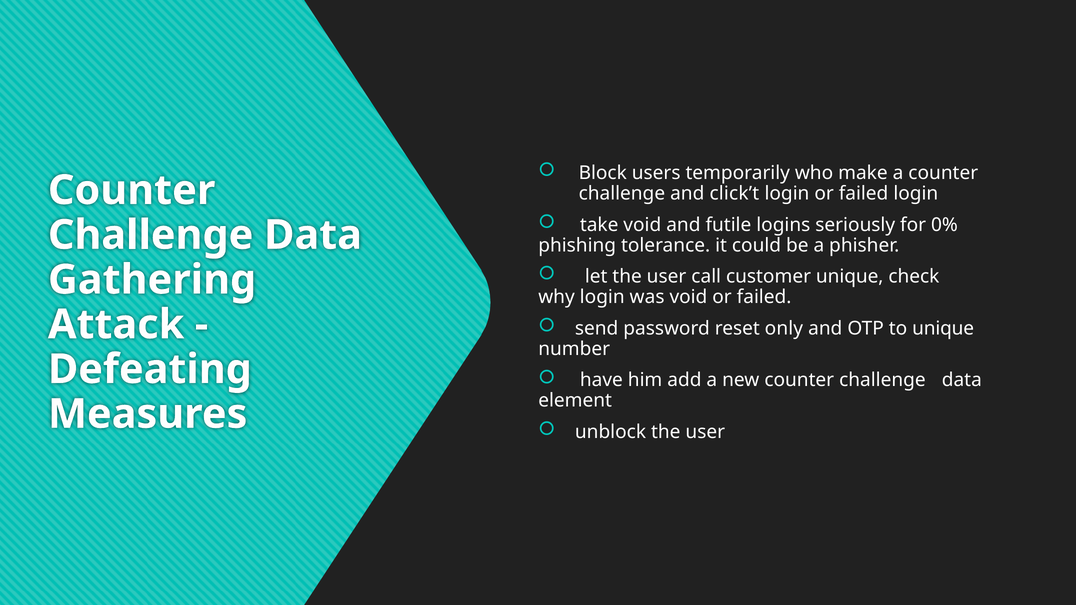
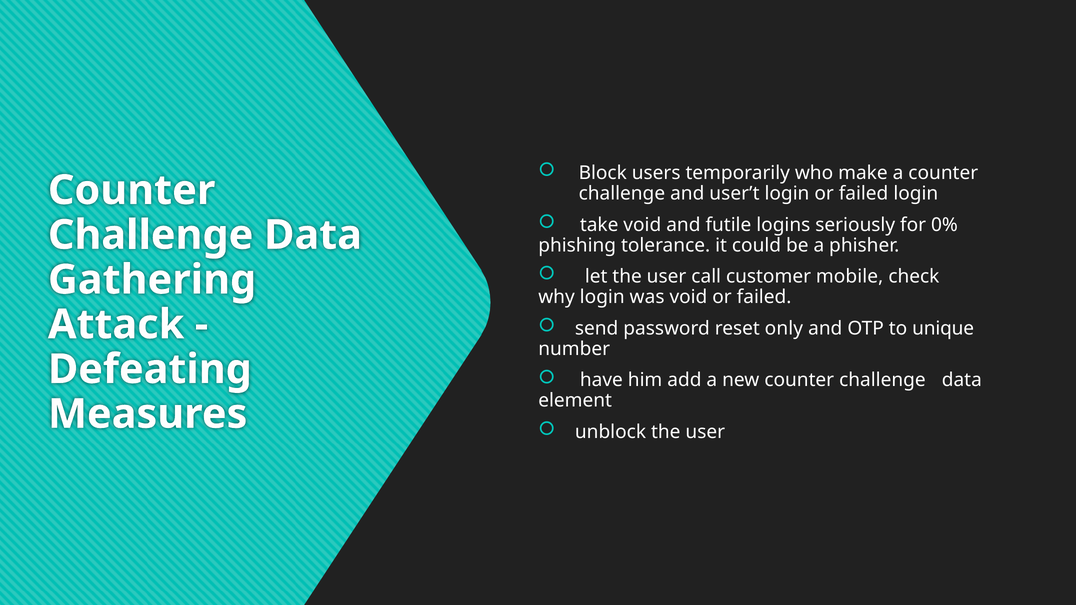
click’t: click’t -> user’t
customer unique: unique -> mobile
